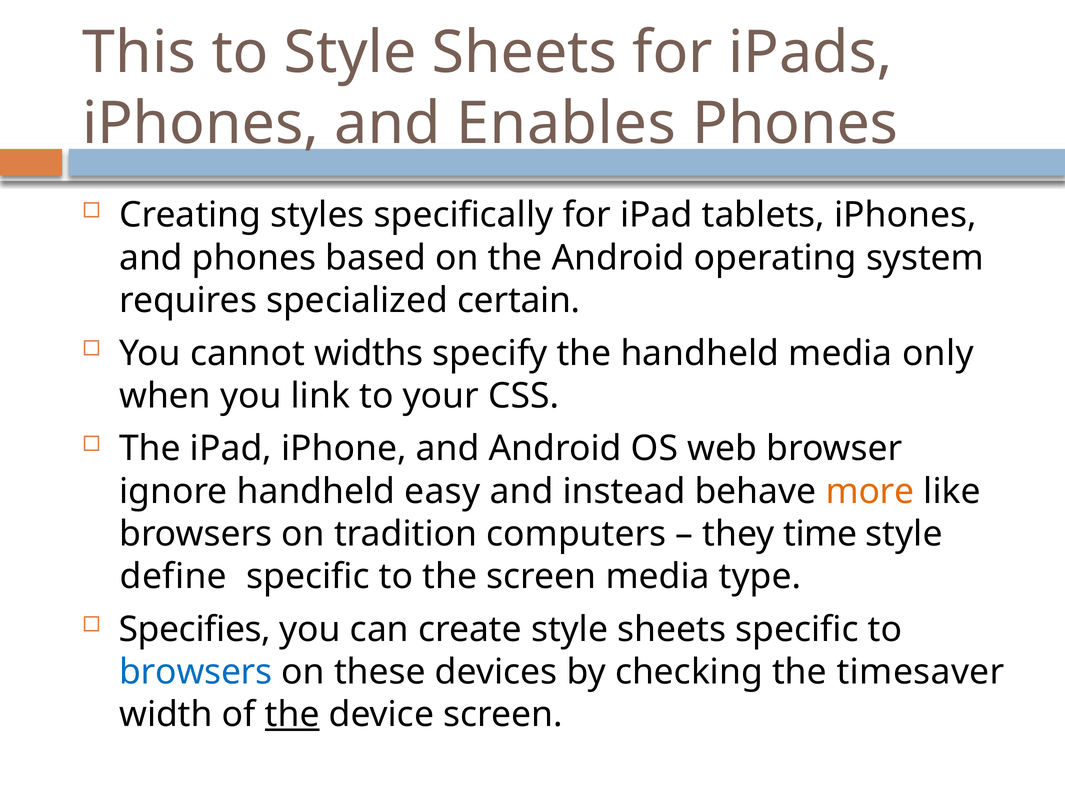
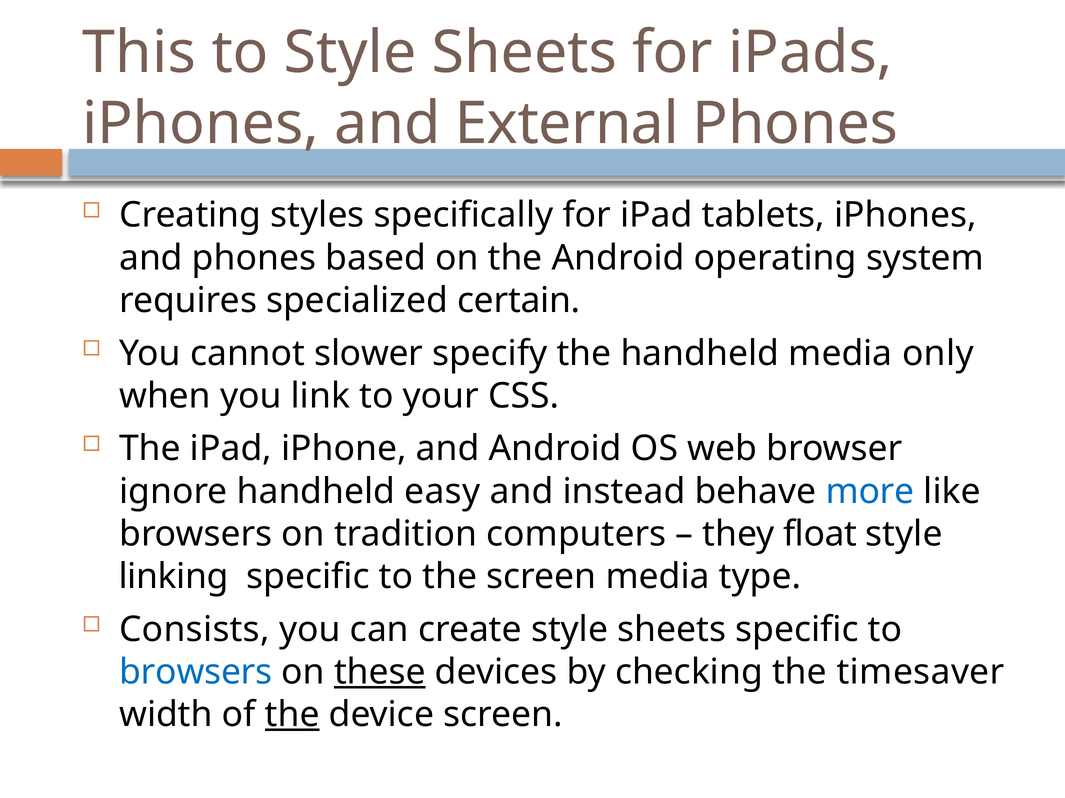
Enables: Enables -> External
widths: widths -> slower
more colour: orange -> blue
time: time -> float
define: define -> linking
Specifies: Specifies -> Consists
these underline: none -> present
